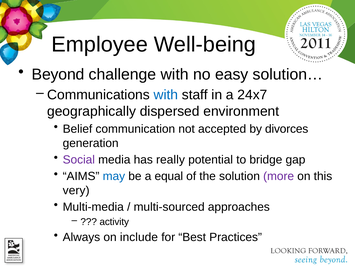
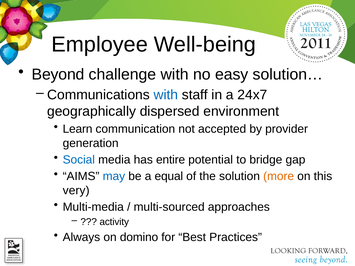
Belief: Belief -> Learn
divorces: divorces -> provider
Social colour: purple -> blue
really: really -> entire
more colour: purple -> orange
include: include -> domino
